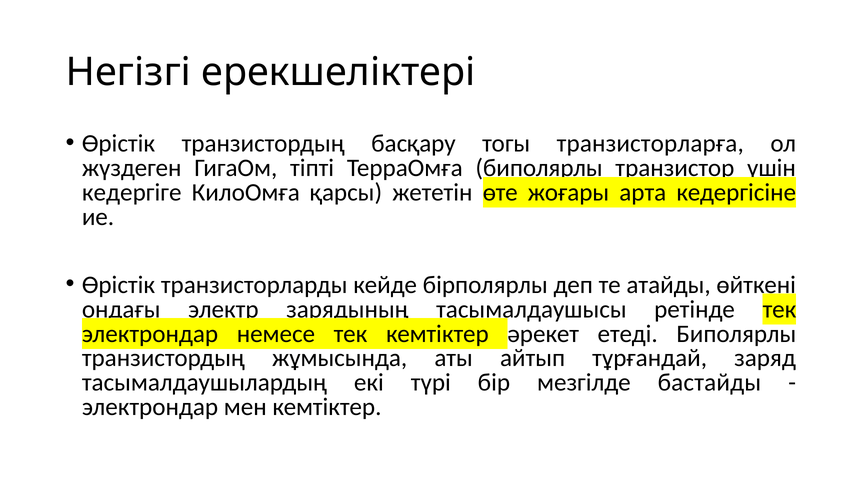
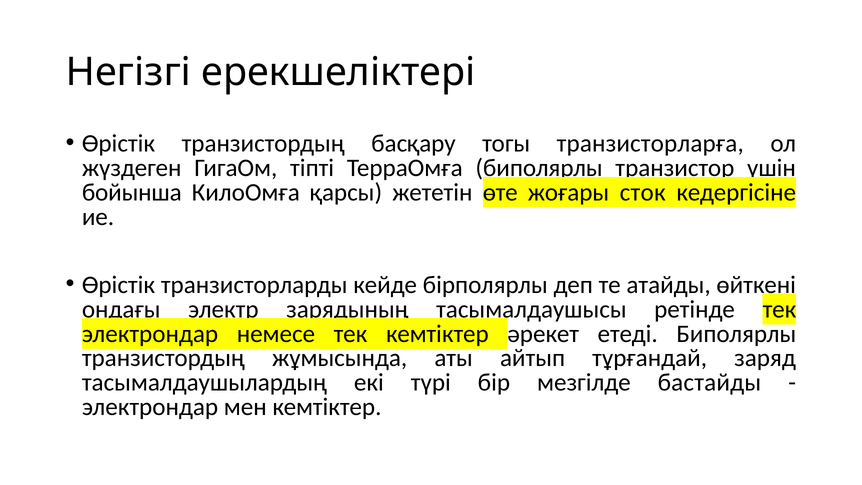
кедергіге: кедергіге -> бойынша
арта: арта -> сток
